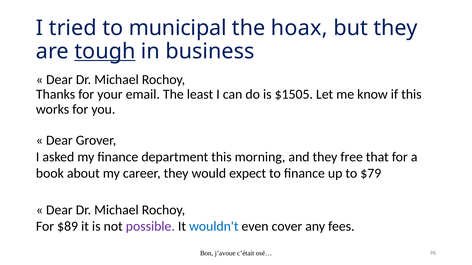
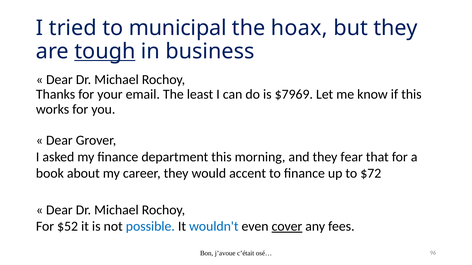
$1505: $1505 -> $7969
free: free -> fear
expect: expect -> accent
$79: $79 -> $72
$89: $89 -> $52
possible colour: purple -> blue
cover underline: none -> present
